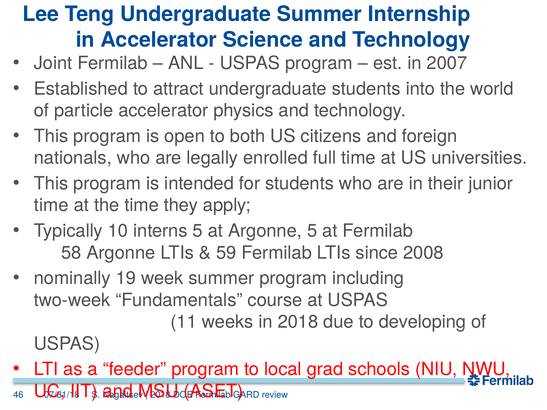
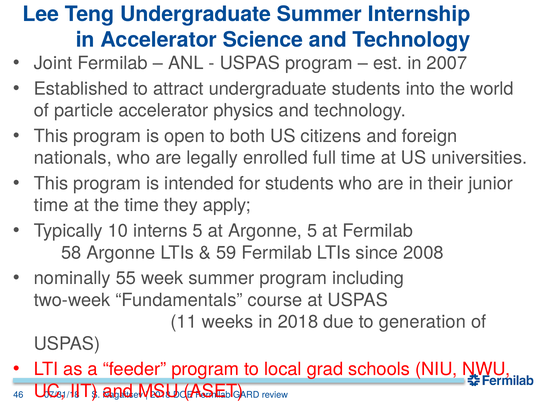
19: 19 -> 55
developing: developing -> generation
